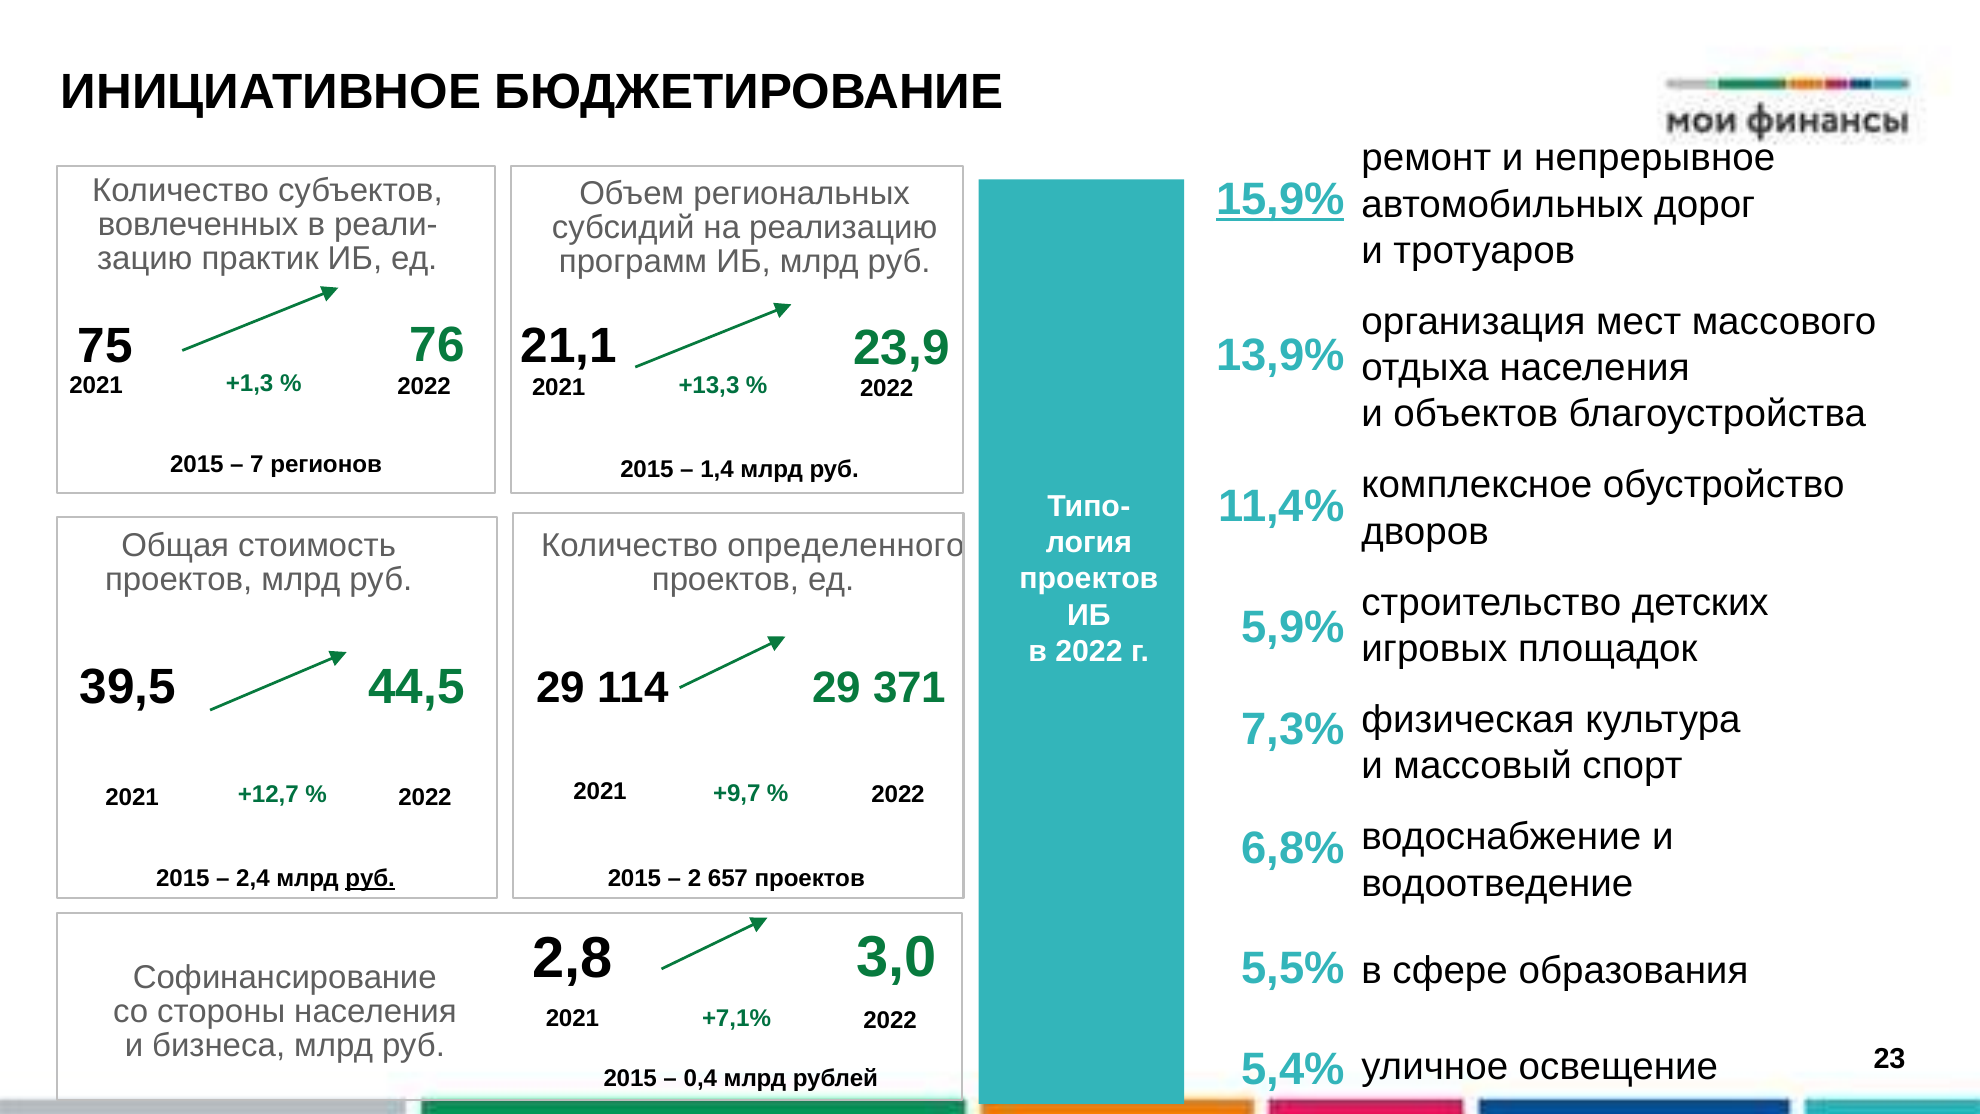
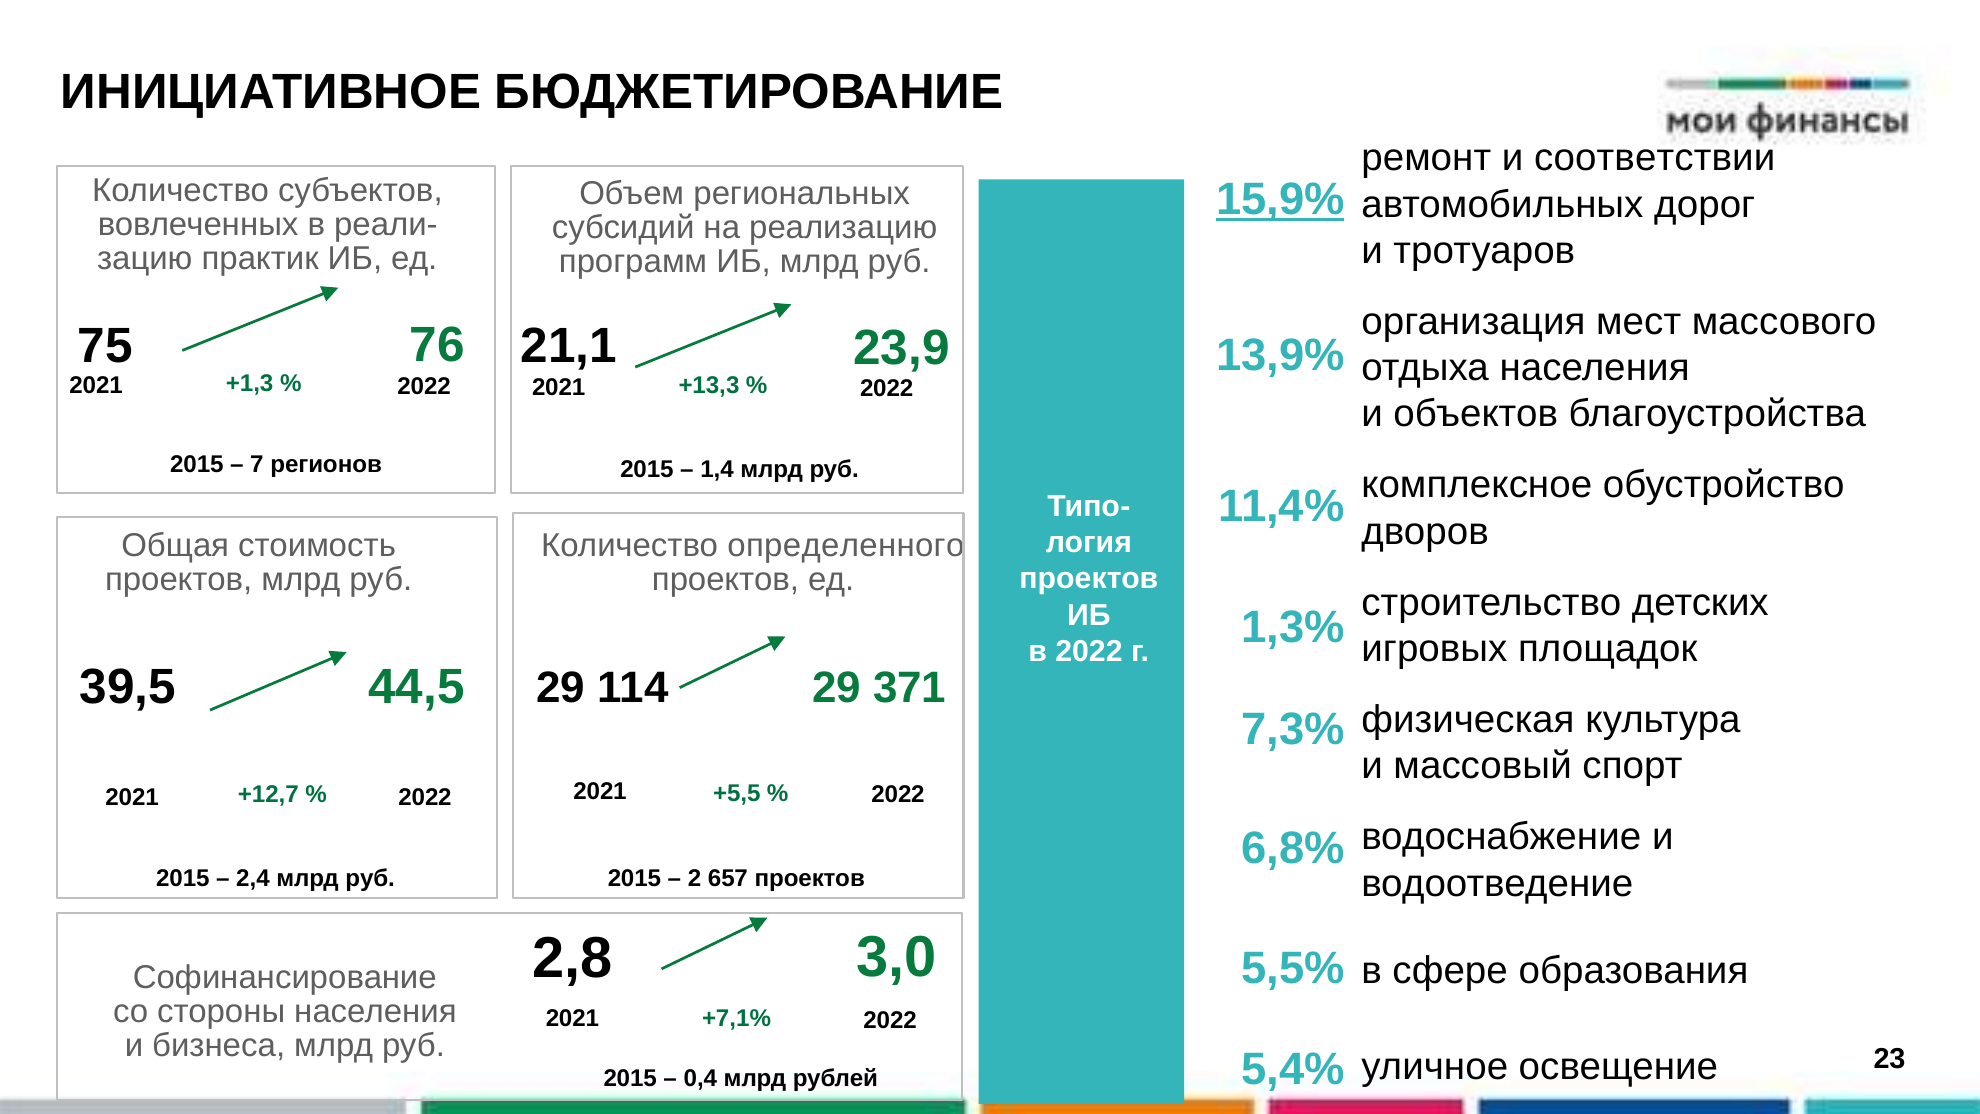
непрерывное: непрерывное -> соответствии
5,9%: 5,9% -> 1,3%
+9,7: +9,7 -> +5,5
руб at (370, 878) underline: present -> none
